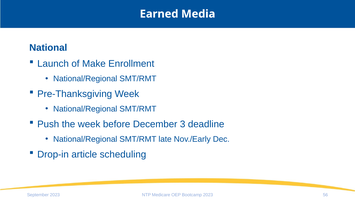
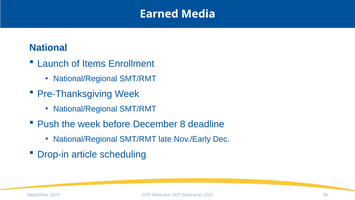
Make: Make -> Items
3: 3 -> 8
